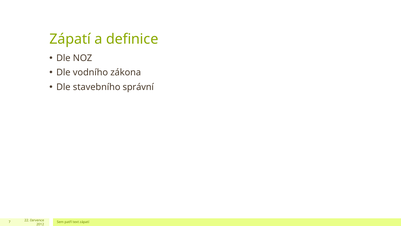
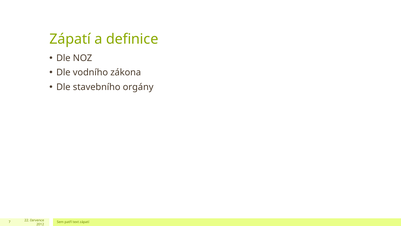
správní: správní -> orgány
